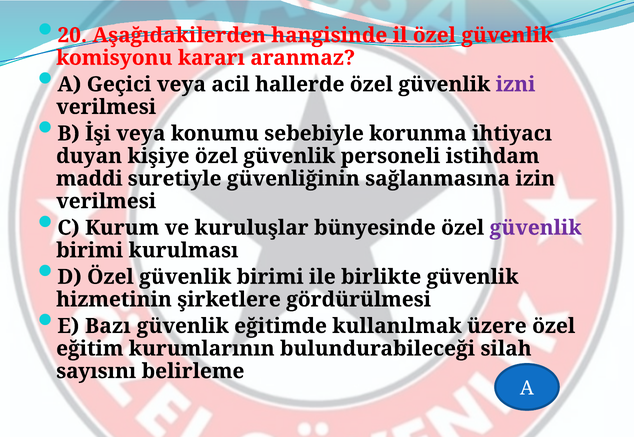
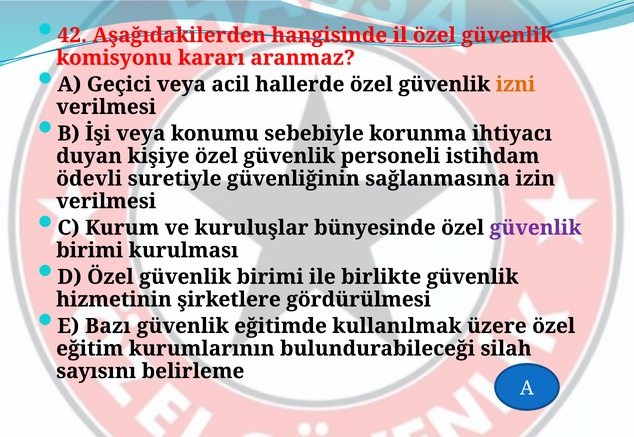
20: 20 -> 42
izni colour: purple -> orange
maddi: maddi -> ödevli
